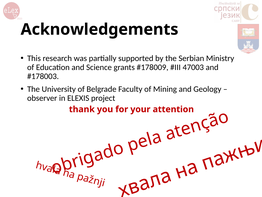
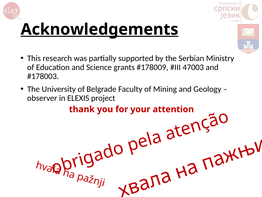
Acknowledgements underline: none -> present
